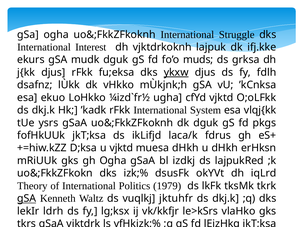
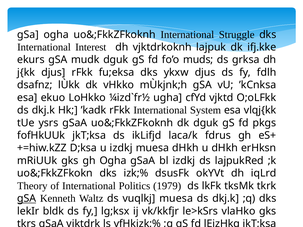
ykxw underline: present -> none
u vjktd: vjktd -> izdkj
vuqlkj jktuhfr: jktuhfr -> muesa
ldrh: ldrh -> bldk
